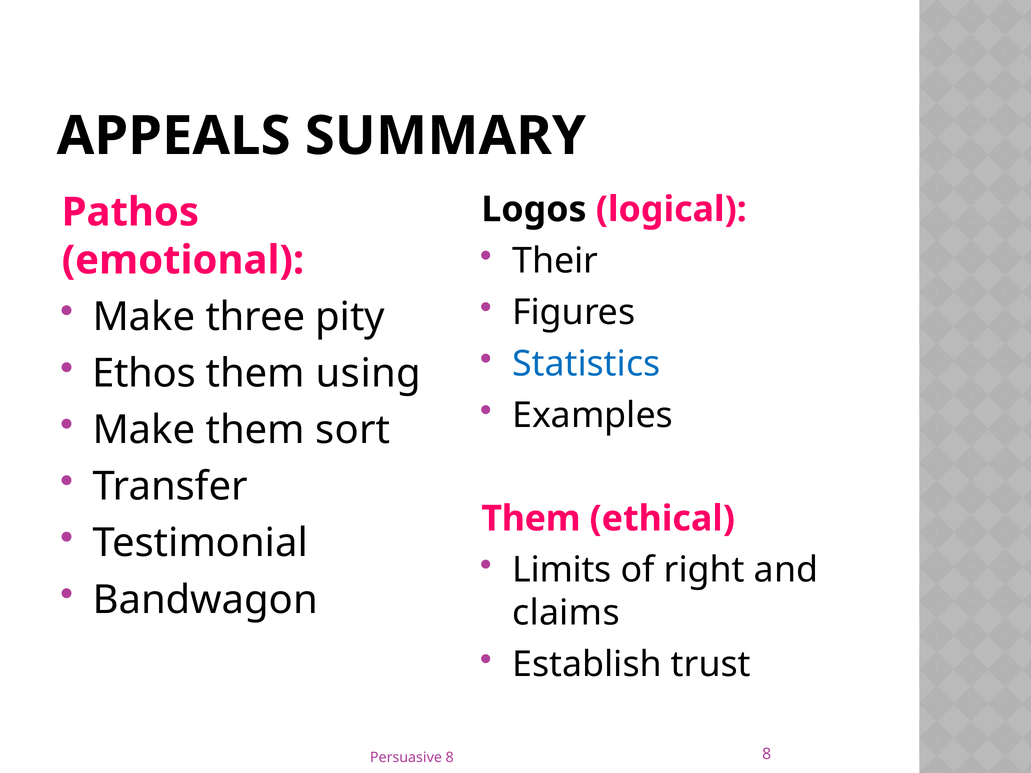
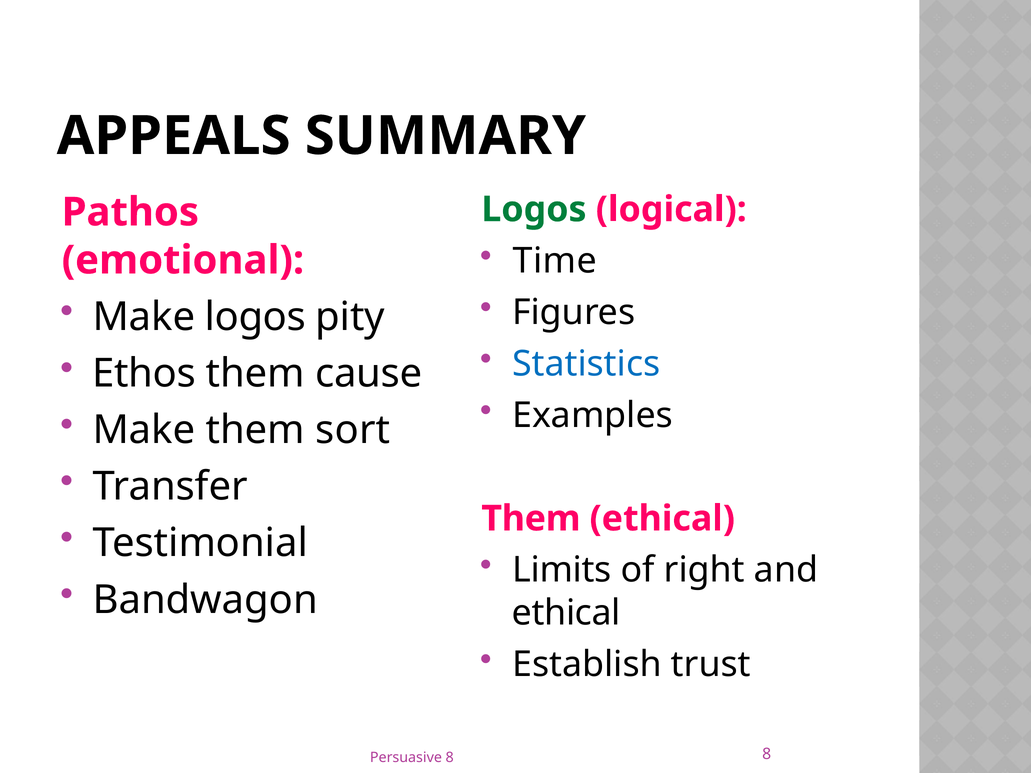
Logos at (534, 209) colour: black -> green
Their: Their -> Time
Make three: three -> logos
using: using -> cause
claims at (566, 613): claims -> ethical
